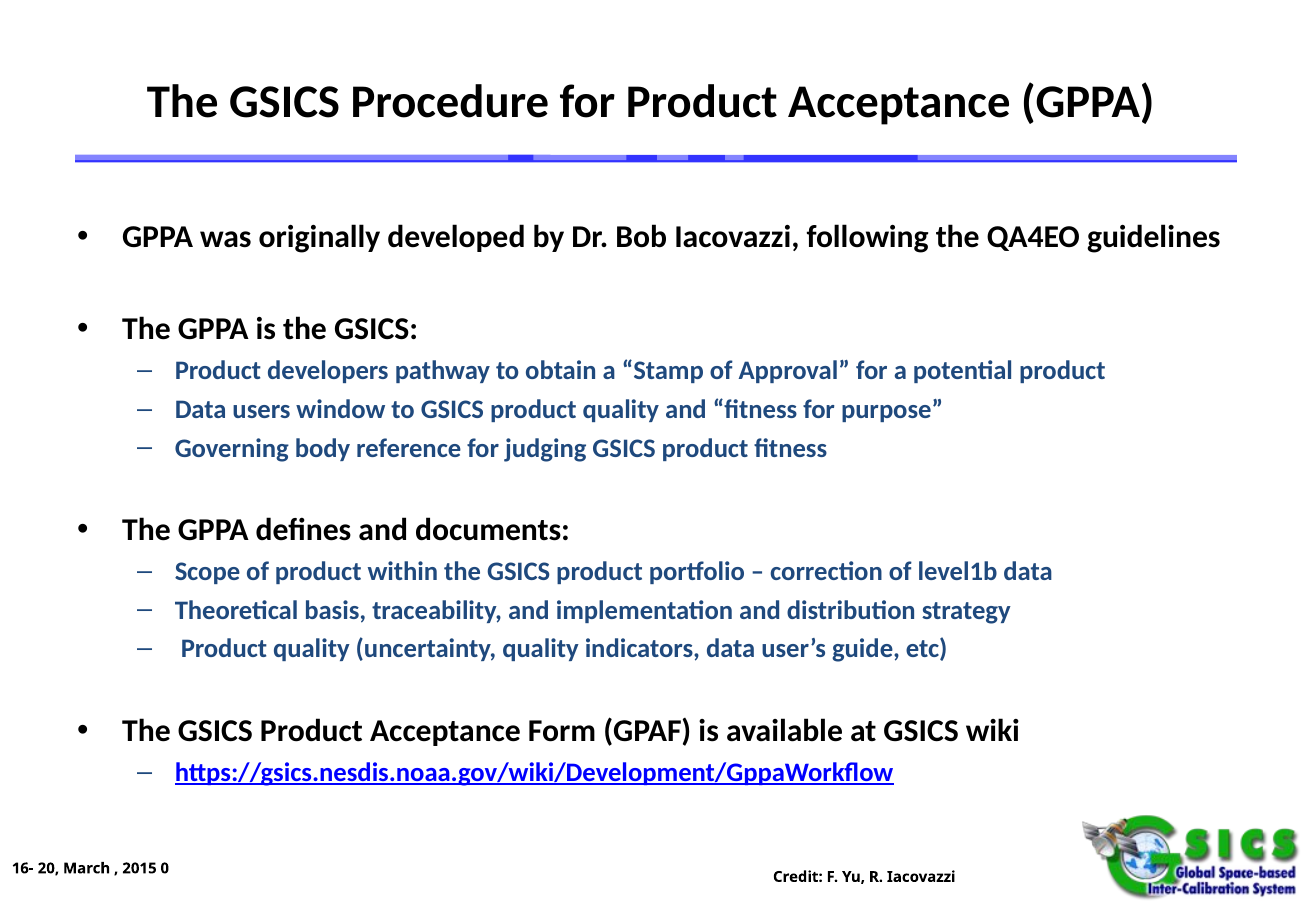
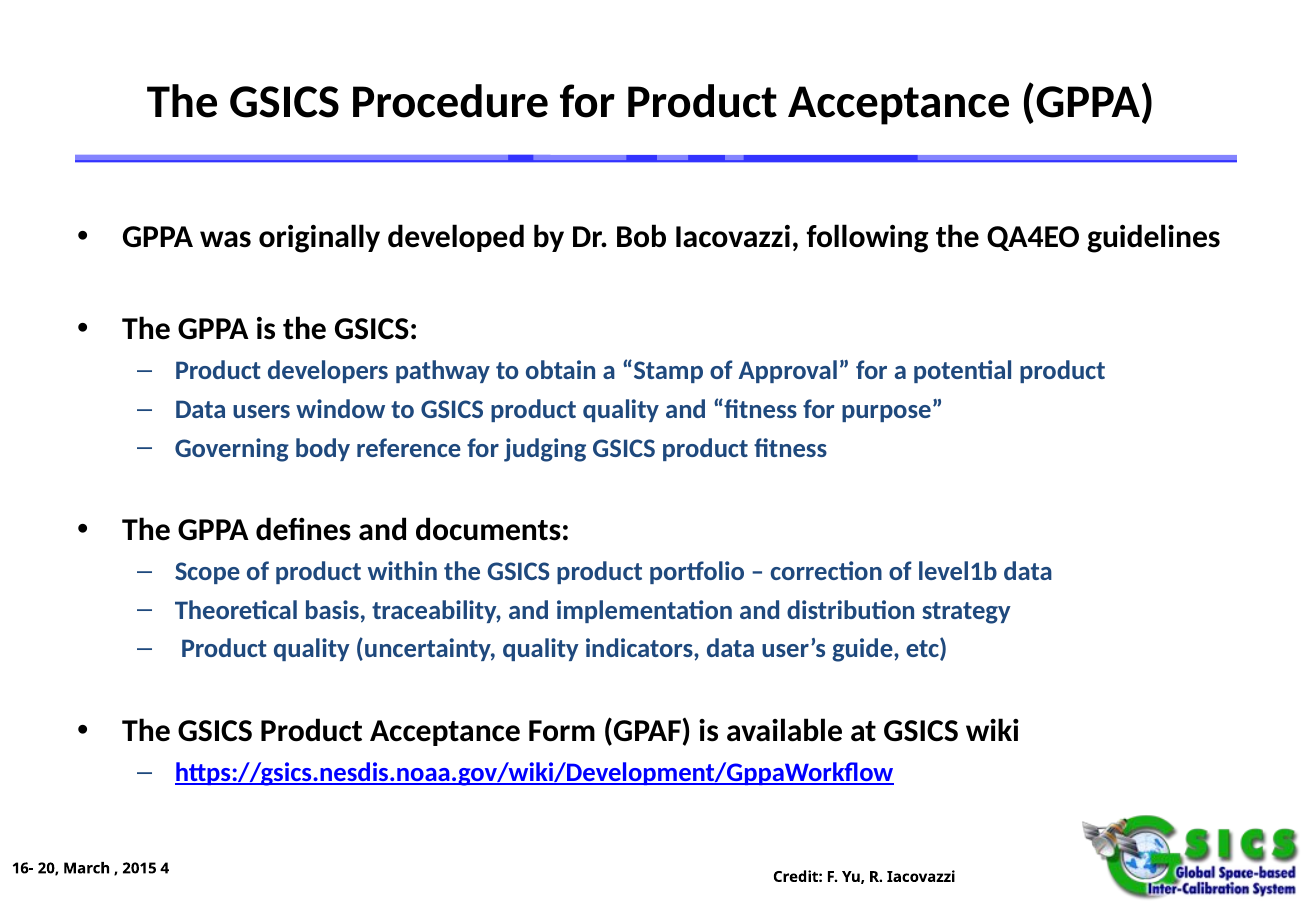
0: 0 -> 4
